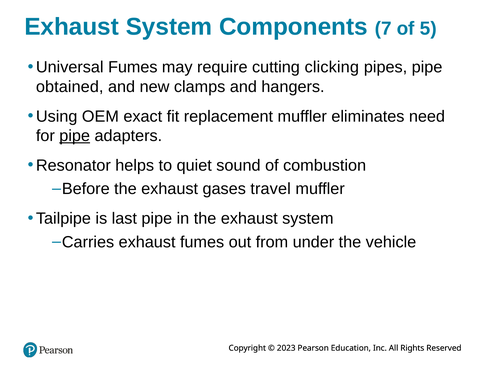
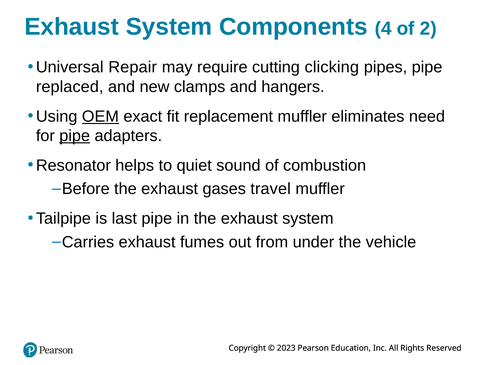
7: 7 -> 4
5: 5 -> 2
Universal Fumes: Fumes -> Repair
obtained: obtained -> replaced
OEM underline: none -> present
